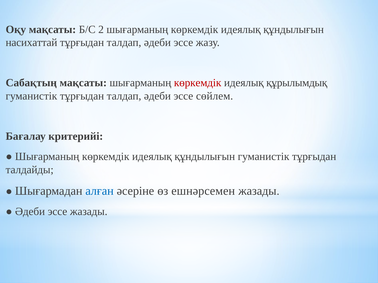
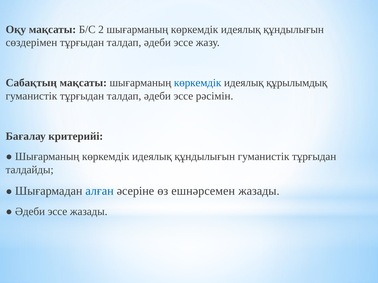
насихаттай: насихаттай -> сөздерімен
көркемдік at (198, 83) colour: red -> blue
сөйлем: сөйлем -> рәсімін
